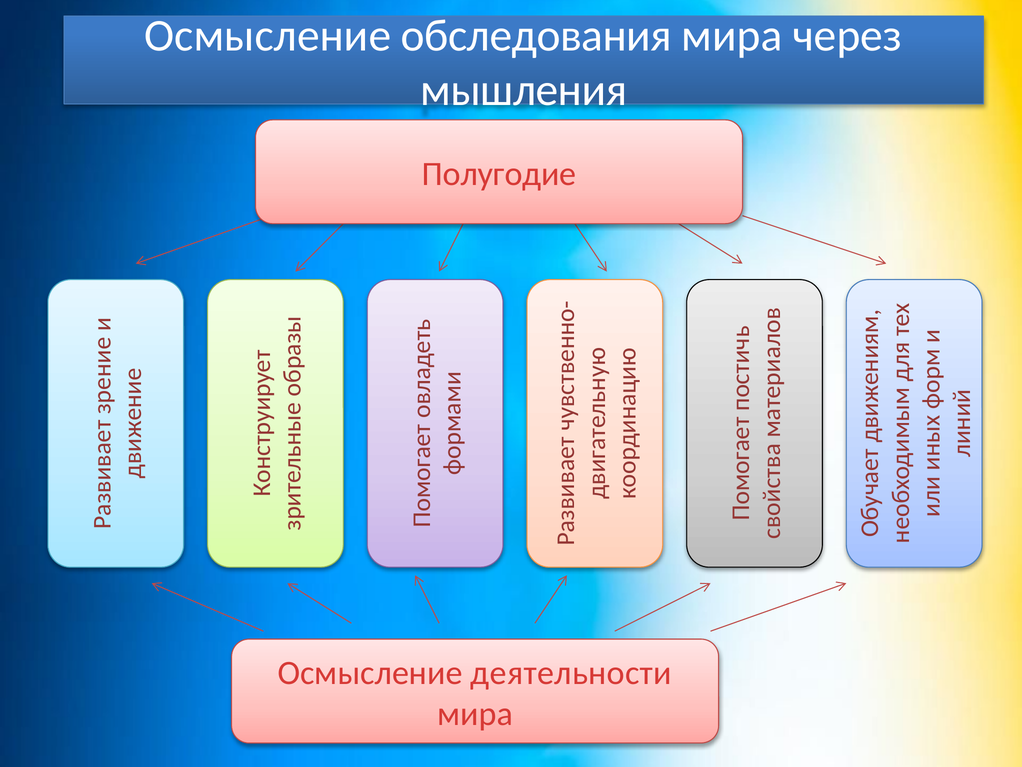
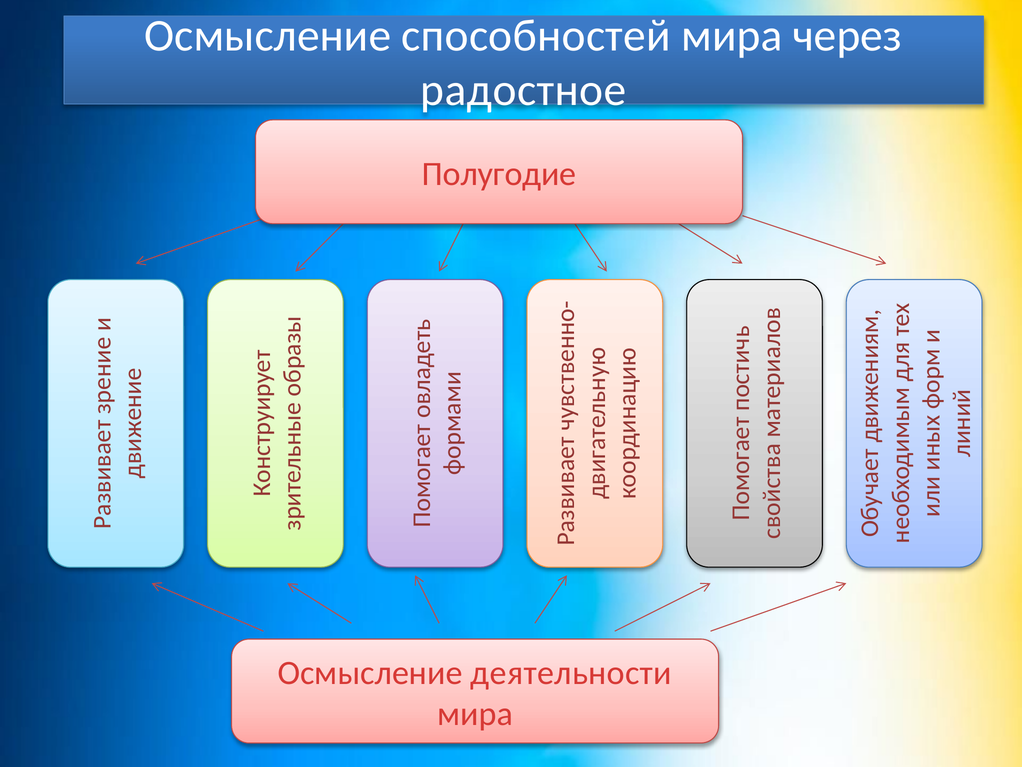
обследования: обследования -> способностей
мышления: мышления -> радостное
